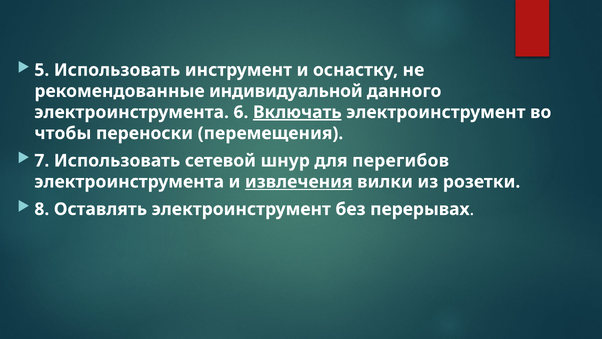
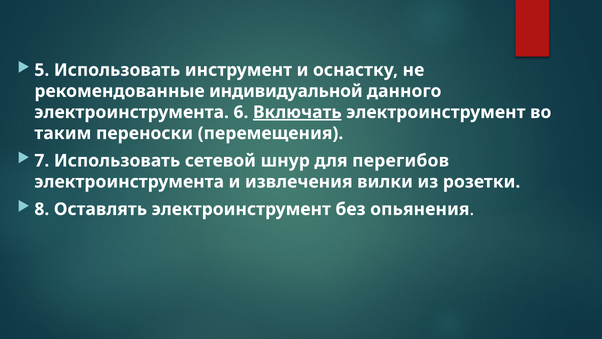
чтобы: чтобы -> таким
извлечения underline: present -> none
перерывах: перерывах -> опьянения
